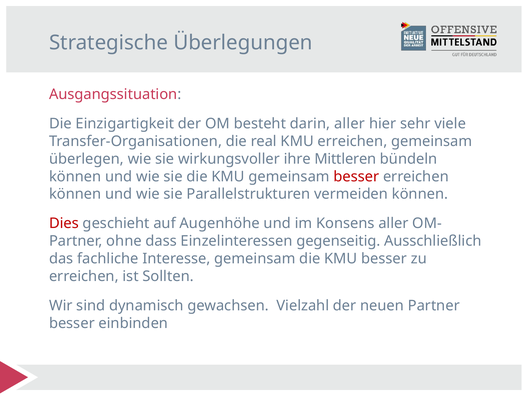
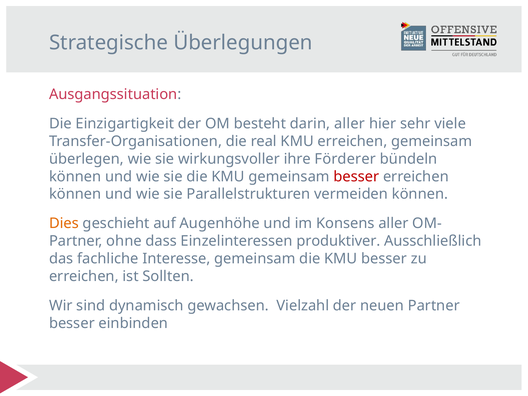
Mittleren: Mittleren -> Förderer
Dies colour: red -> orange
gegenseitig: gegenseitig -> produktiver
